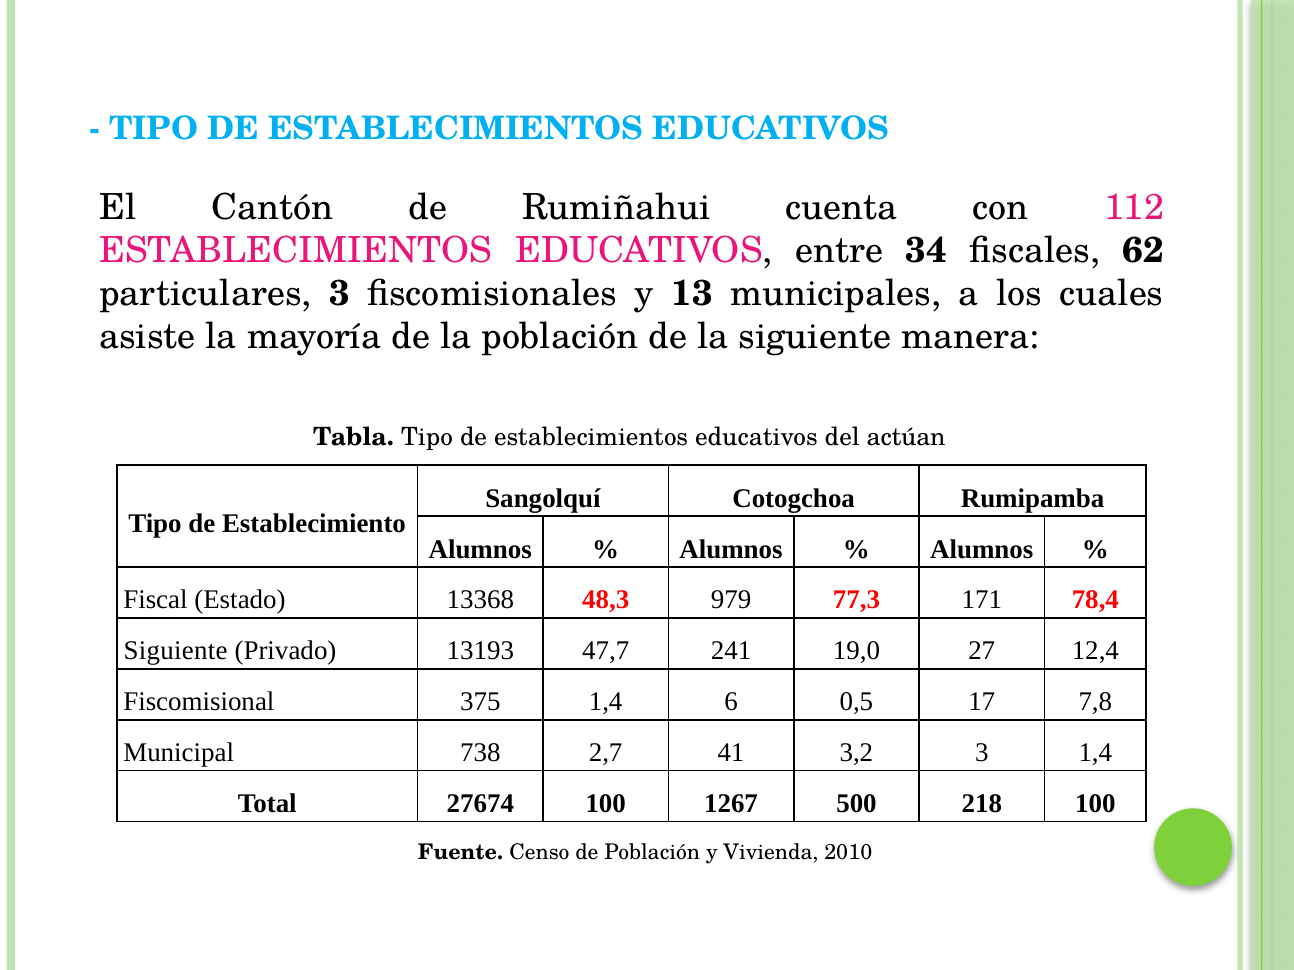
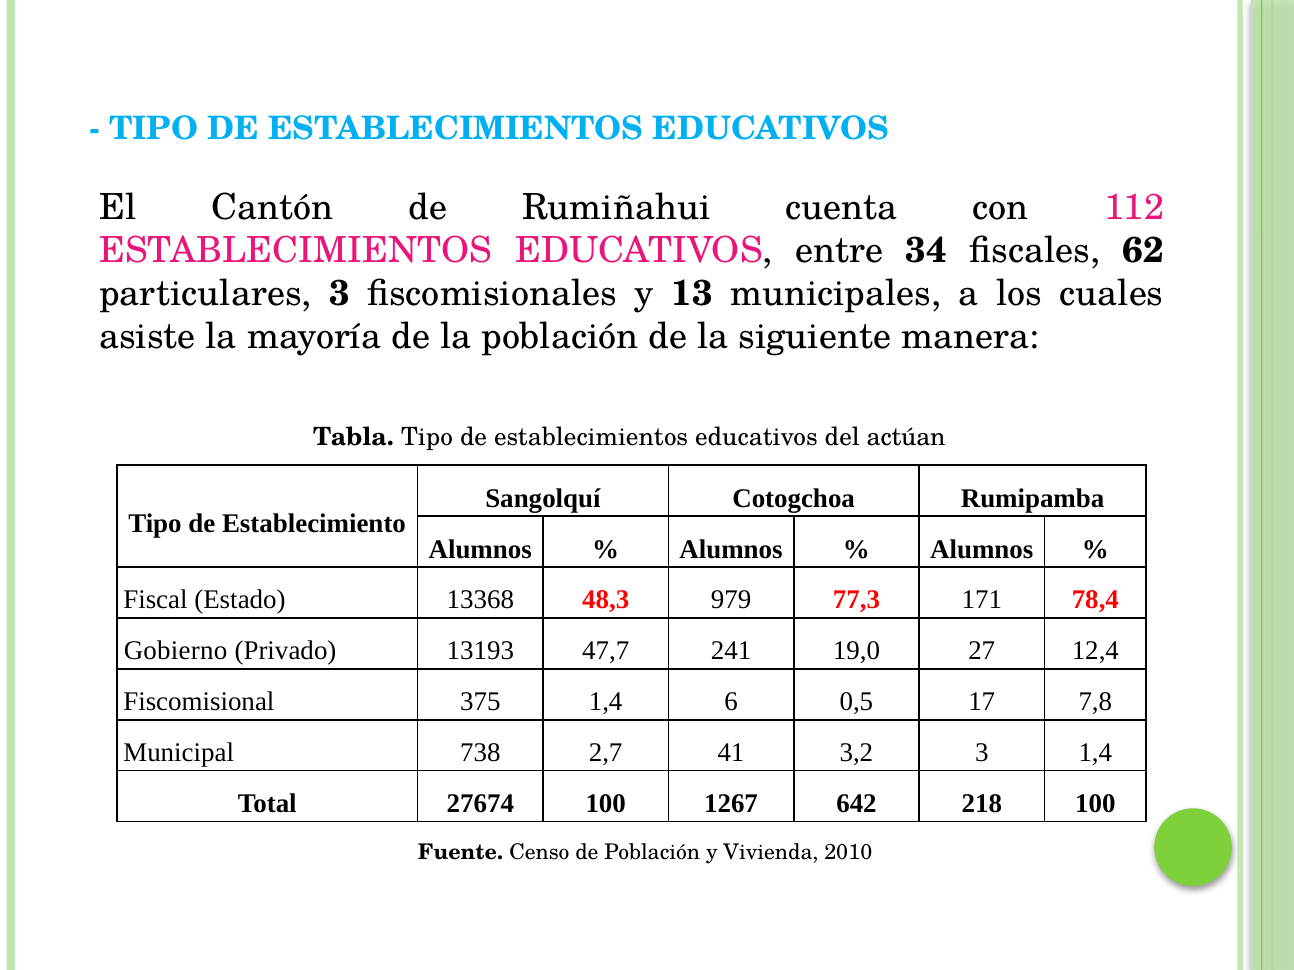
Siguiente at (176, 651): Siguiente -> Gobierno
500: 500 -> 642
